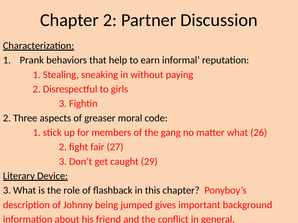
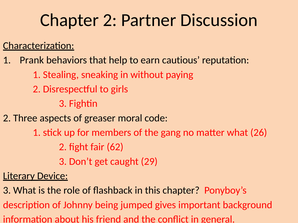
informal: informal -> cautious
27: 27 -> 62
